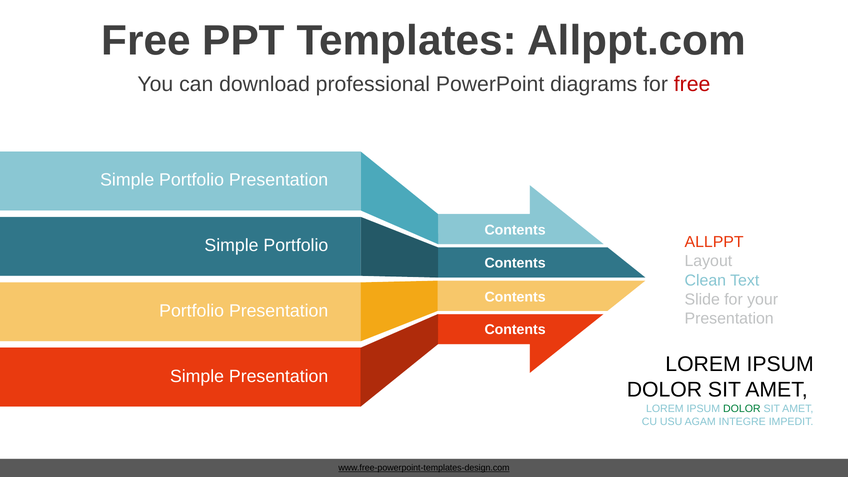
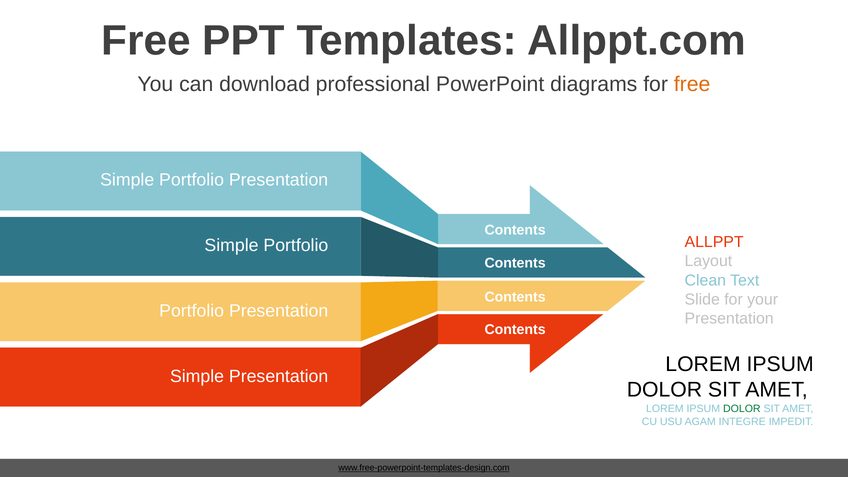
free at (692, 84) colour: red -> orange
